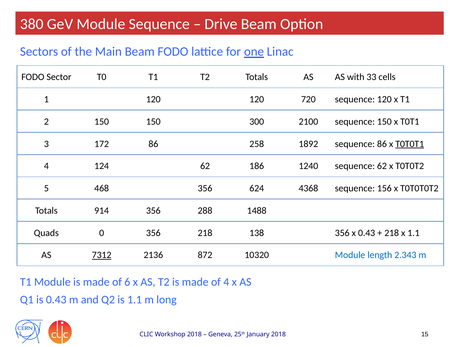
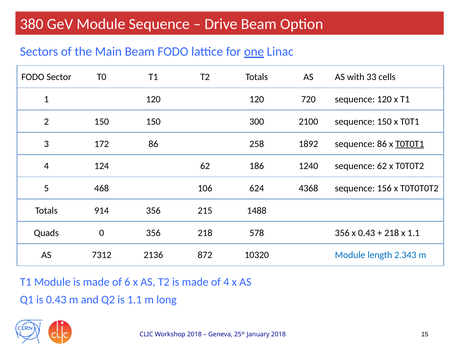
468 356: 356 -> 106
288: 288 -> 215
138: 138 -> 578
7312 underline: present -> none
